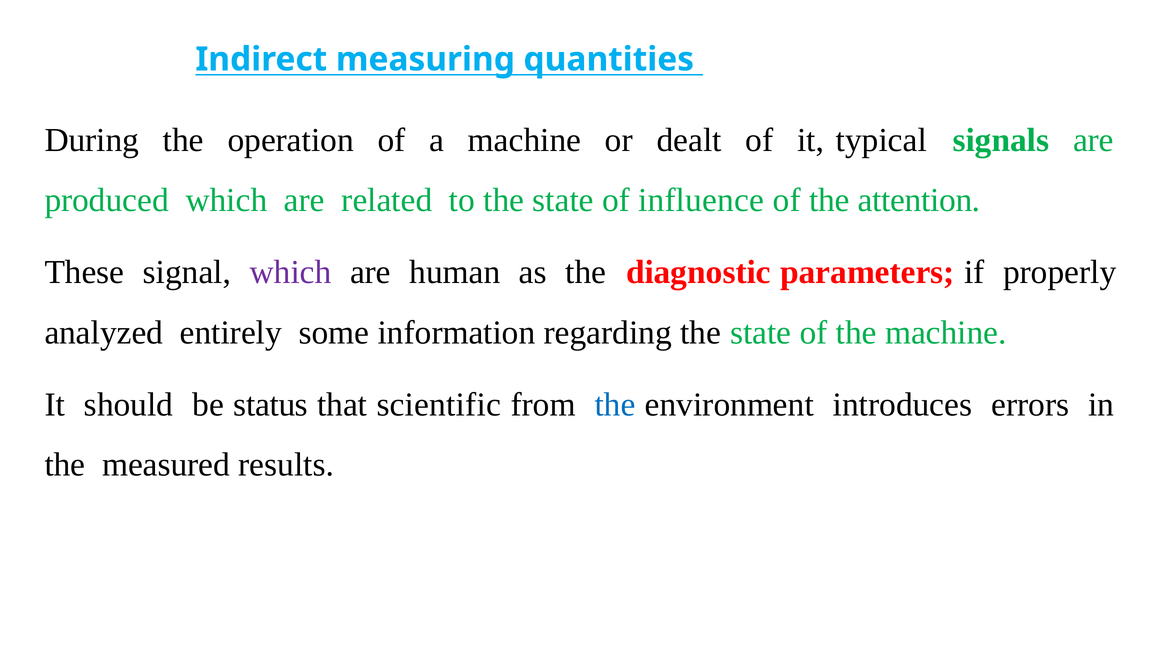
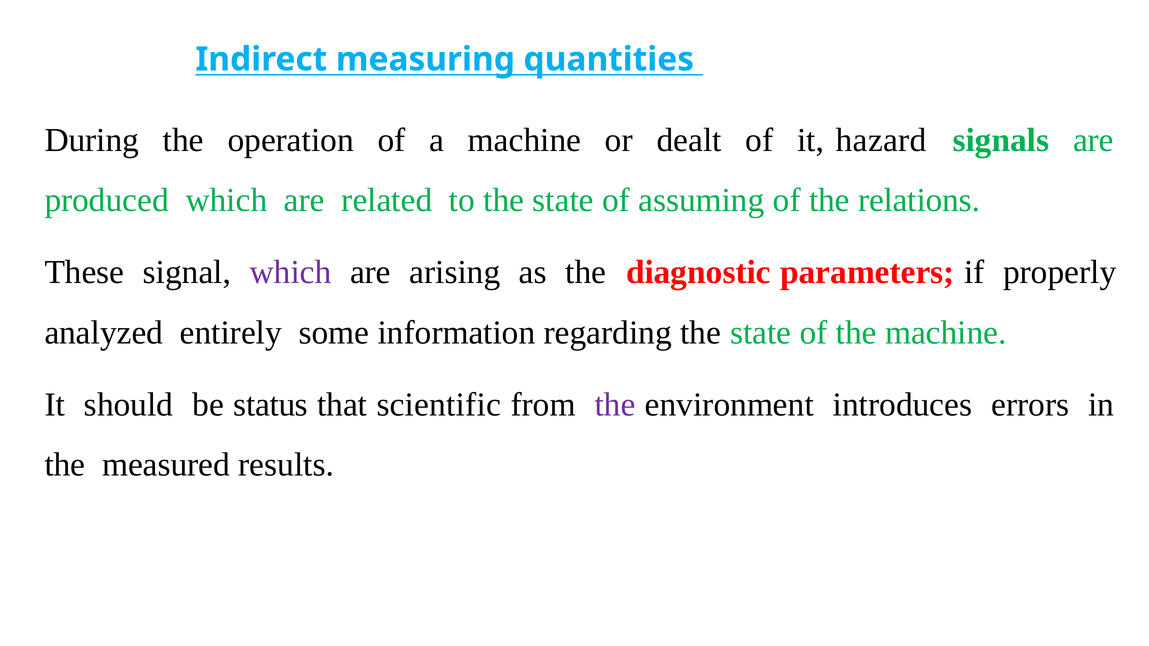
typical: typical -> hazard
influence: influence -> assuming
attention: attention -> relations
human: human -> arising
the at (615, 405) colour: blue -> purple
